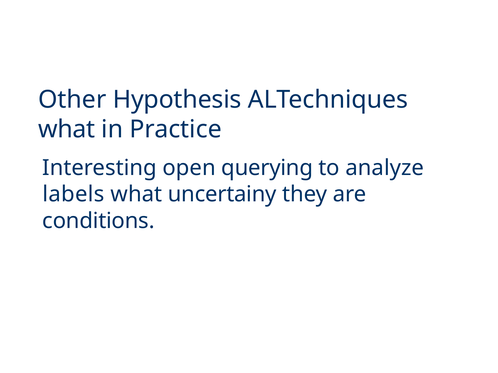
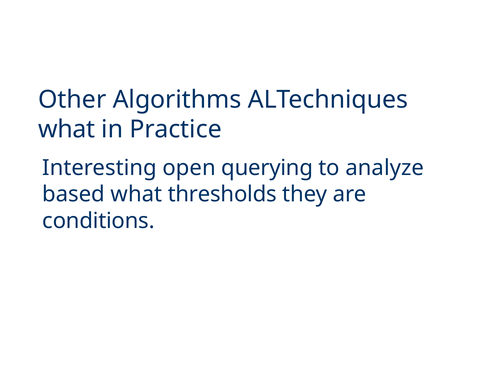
Hypothesis: Hypothesis -> Algorithms
labels: labels -> based
uncertainy: uncertainy -> thresholds
